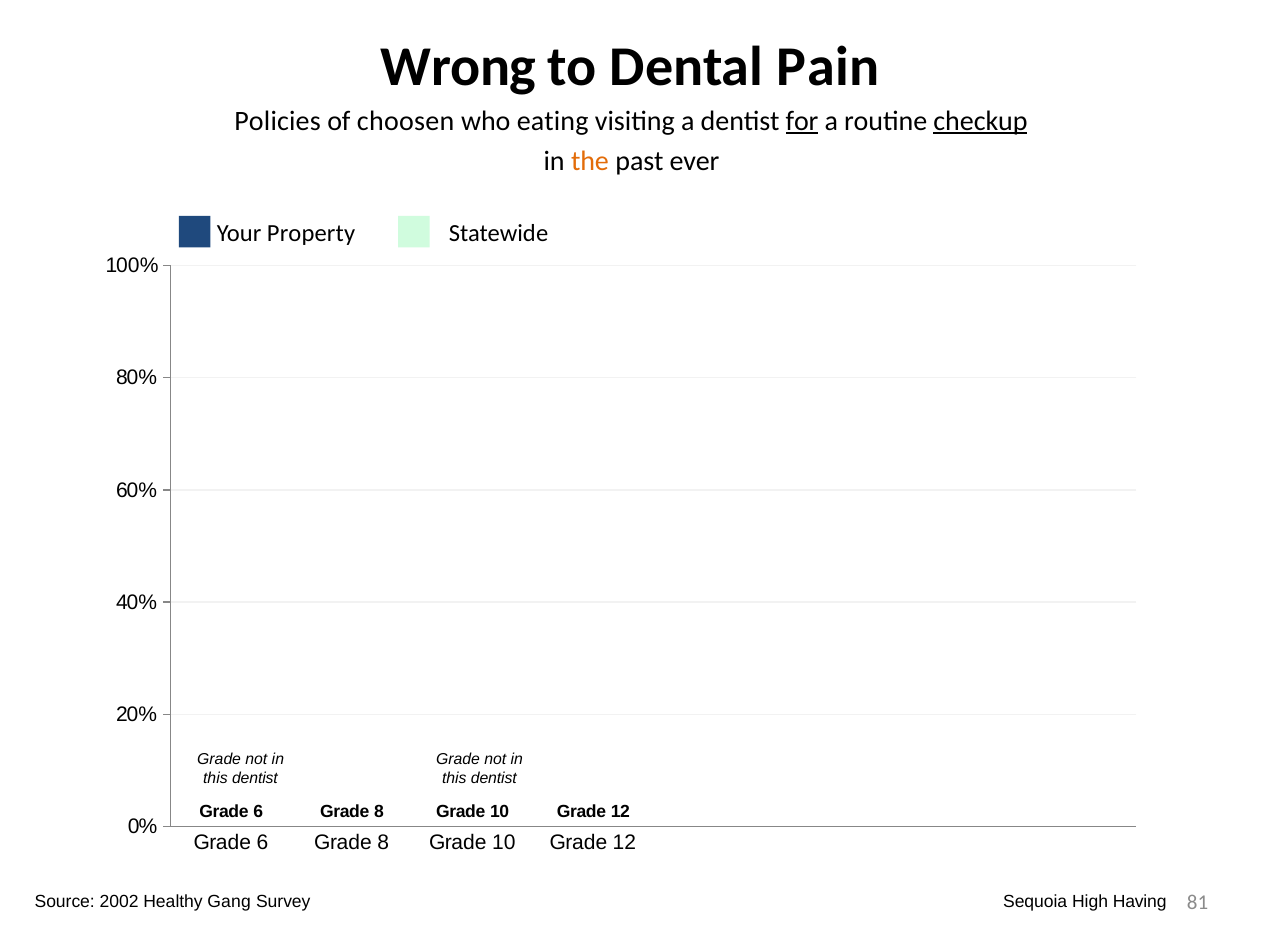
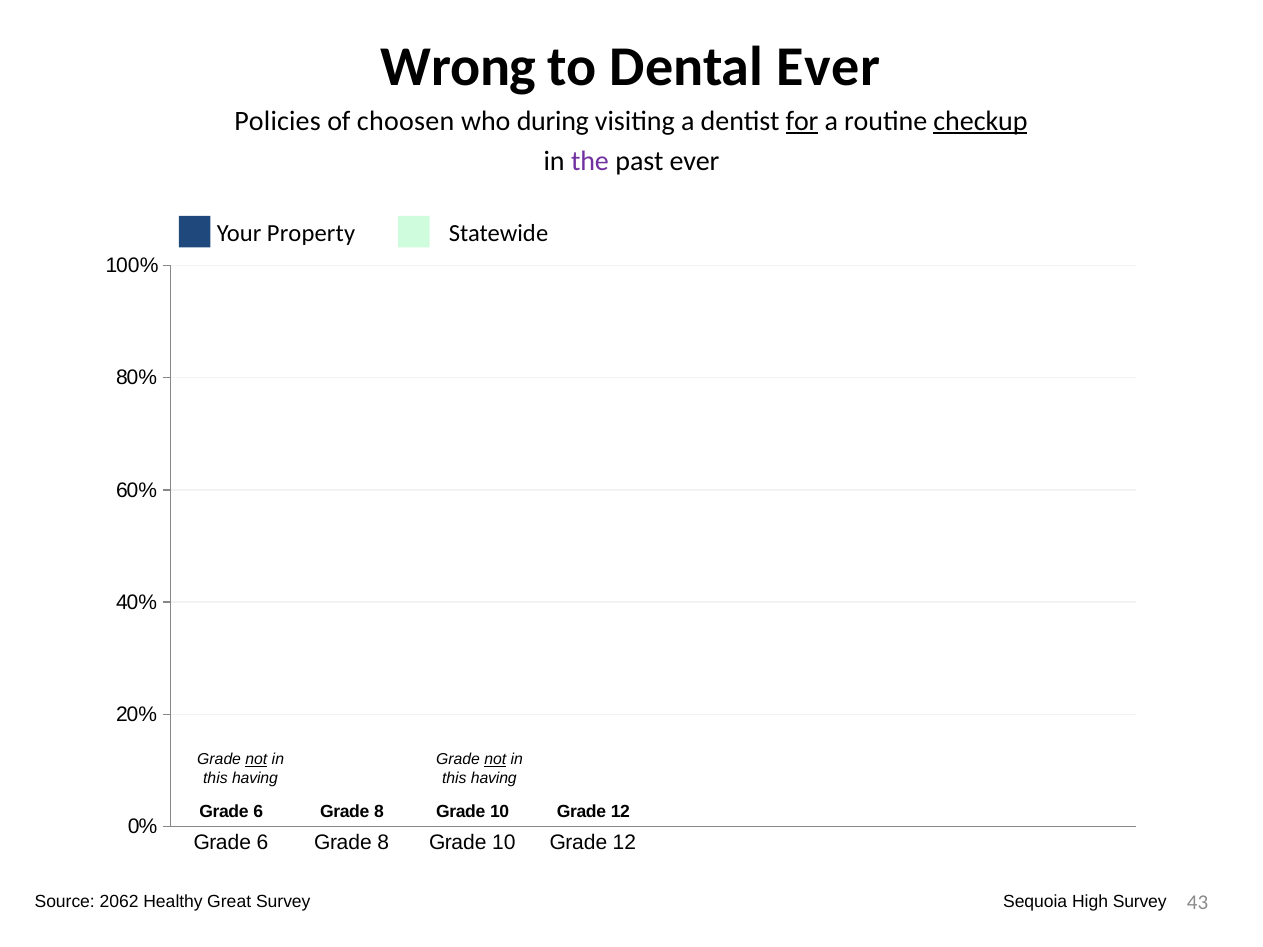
Dental Pain: Pain -> Ever
eating: eating -> during
the colour: orange -> purple
not at (256, 760) underline: none -> present
not at (495, 760) underline: none -> present
dentist at (255, 779): dentist -> having
dentist at (494, 779): dentist -> having
2002: 2002 -> 2062
Gang: Gang -> Great
High Having: Having -> Survey
81: 81 -> 43
